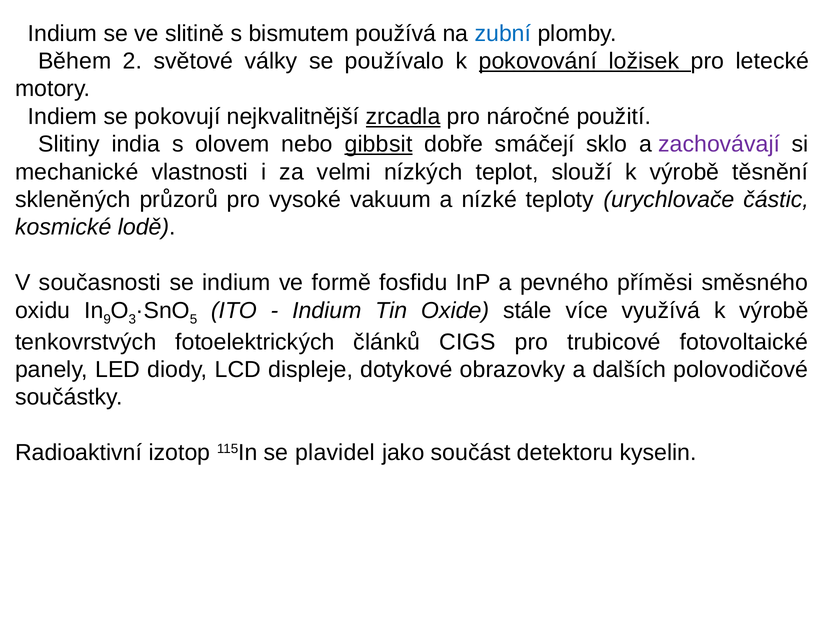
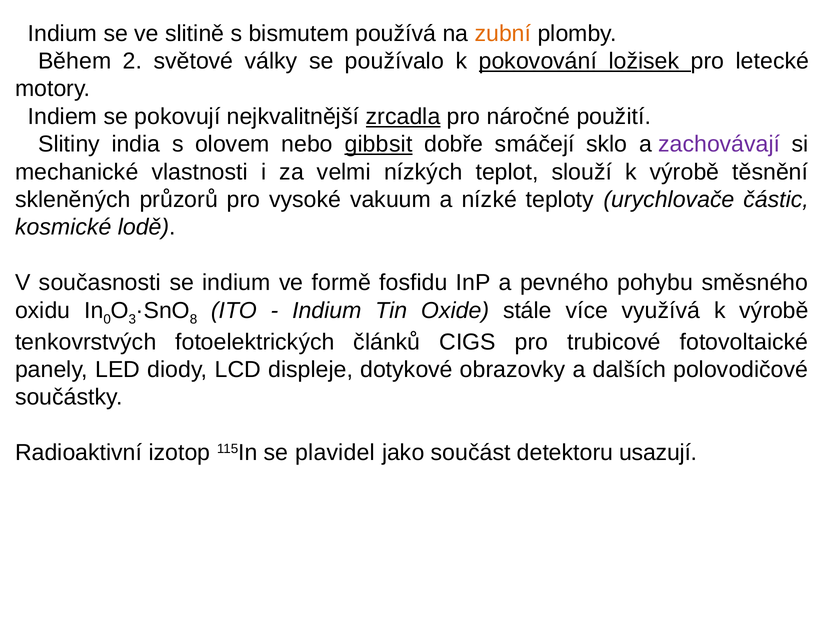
zubní colour: blue -> orange
příměsi: příměsi -> pohybu
9: 9 -> 0
5: 5 -> 8
kyselin: kyselin -> usazují
